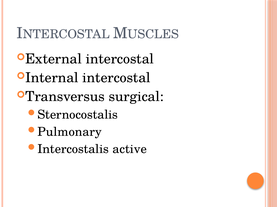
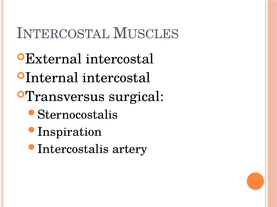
Pulmonary: Pulmonary -> Inspiration
active: active -> artery
